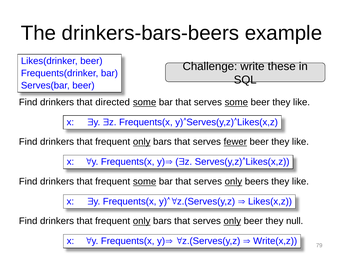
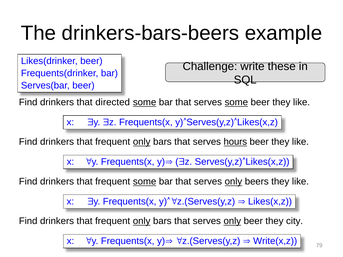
fewer: fewer -> hours
null: null -> city
